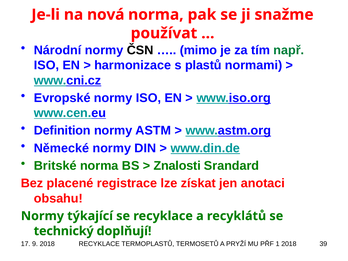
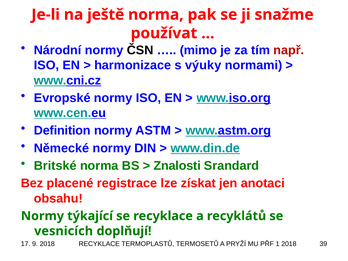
nová: nová -> ještě
např colour: green -> red
plastů: plastů -> výuky
technický: technický -> vesnicích
